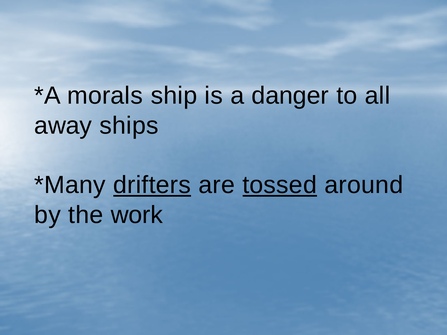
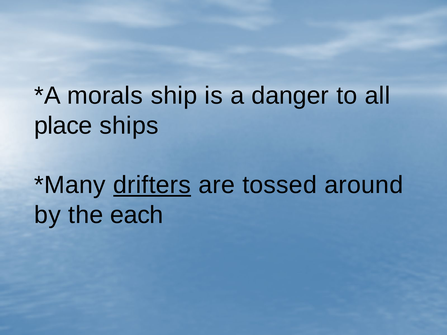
away: away -> place
tossed underline: present -> none
work: work -> each
